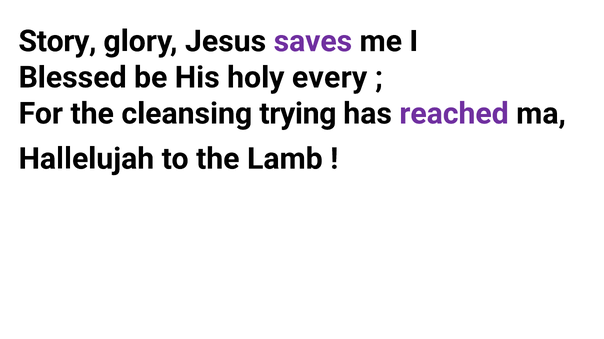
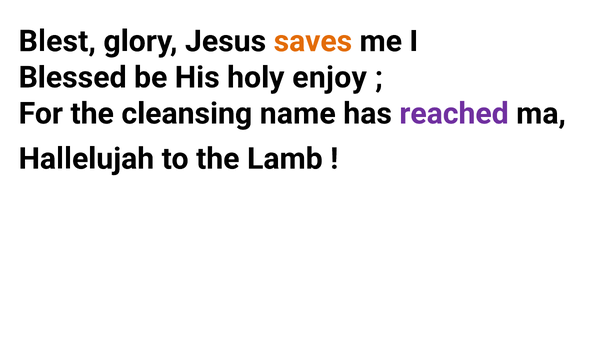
Story: Story -> Blest
saves colour: purple -> orange
every: every -> enjoy
trying: trying -> name
